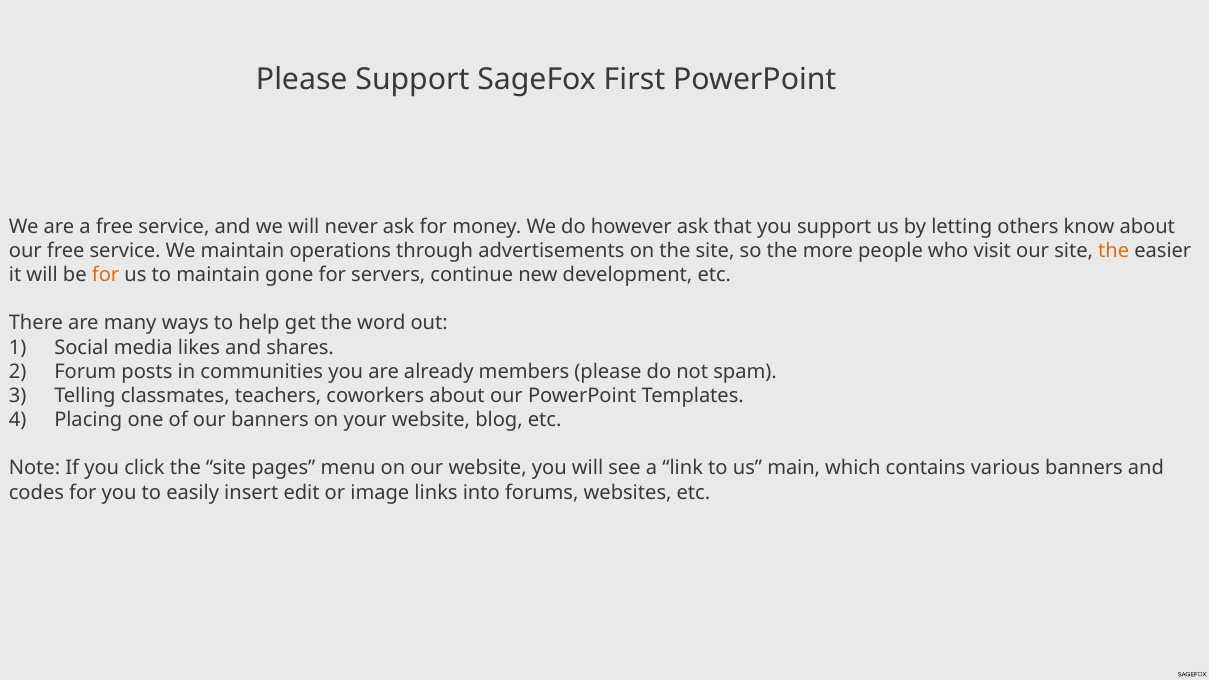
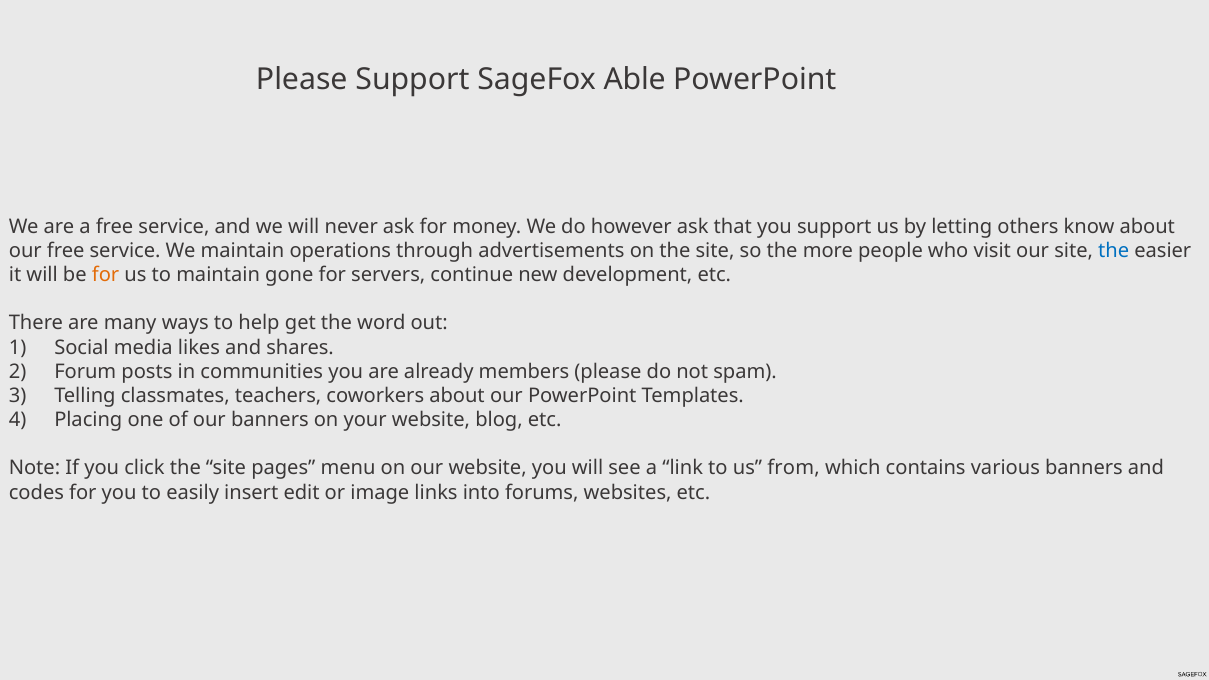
First: First -> Able
the at (1114, 251) colour: orange -> blue
main: main -> from
